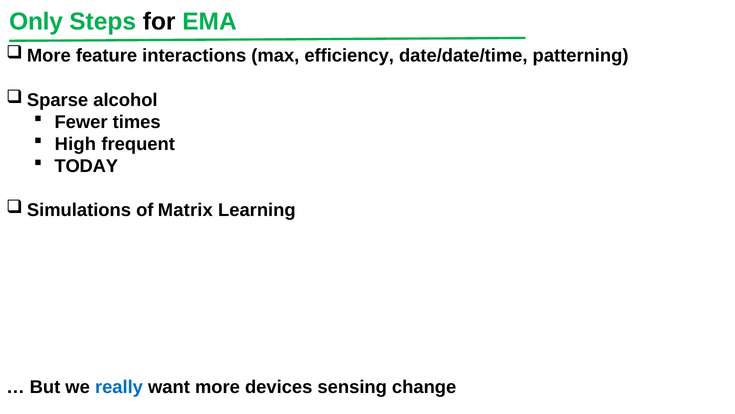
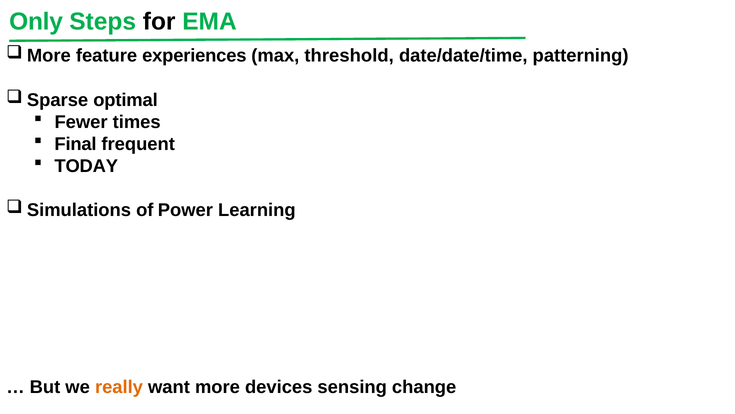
interactions: interactions -> experiences
efficiency: efficiency -> threshold
alcohol: alcohol -> optimal
High: High -> Final
Matrix: Matrix -> Power
really colour: blue -> orange
